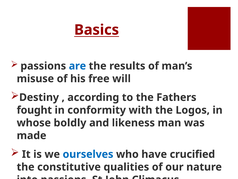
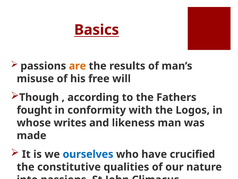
are colour: blue -> orange
Destiny: Destiny -> Though
boldly: boldly -> writes
